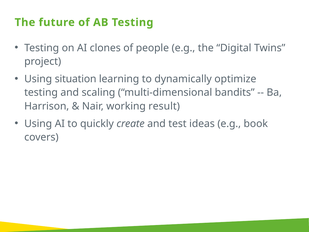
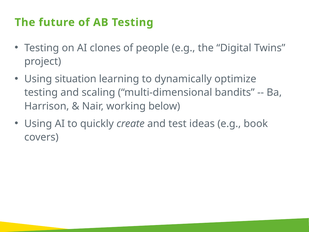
result: result -> below
